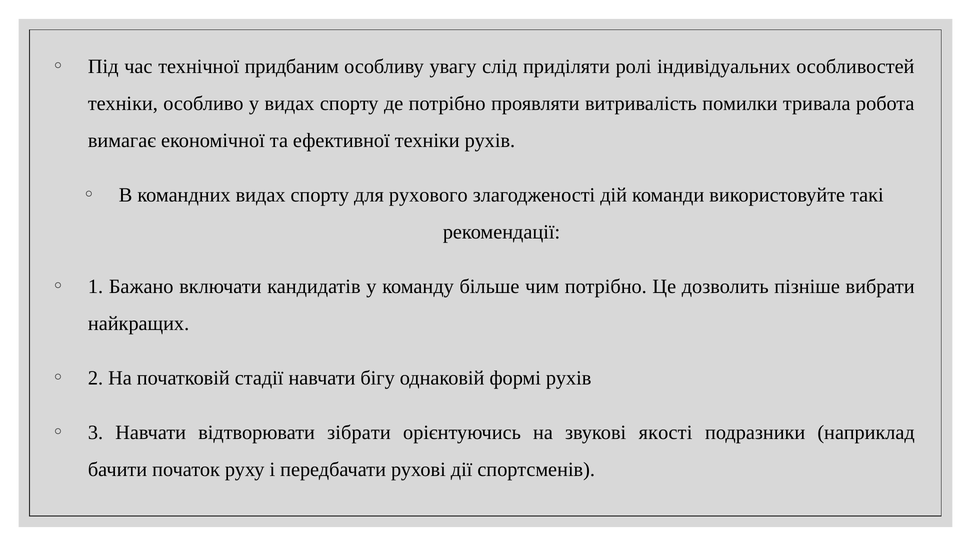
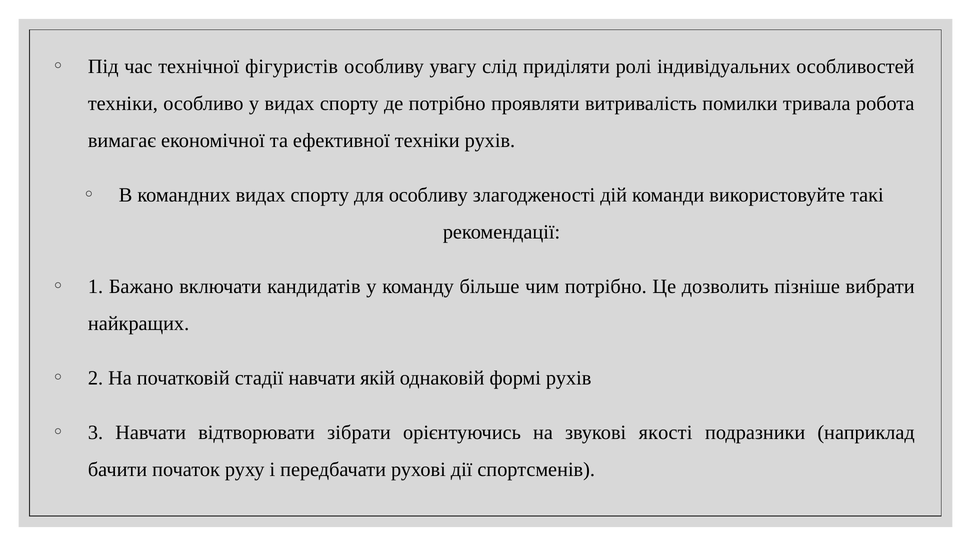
придбаним: придбаним -> фігуристів
для рухового: рухового -> особливу
бігу: бігу -> якій
